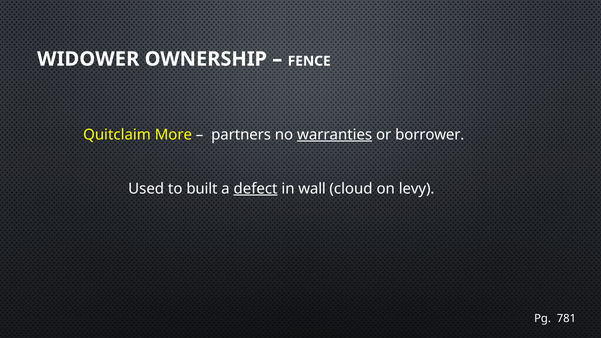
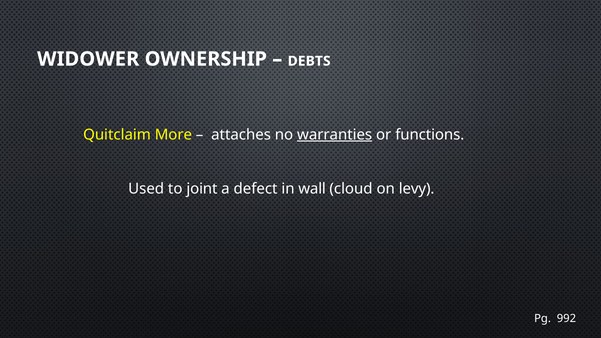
FENCE: FENCE -> DEBTS
partners: partners -> attaches
borrower: borrower -> functions
built: built -> joint
defect underline: present -> none
781: 781 -> 992
